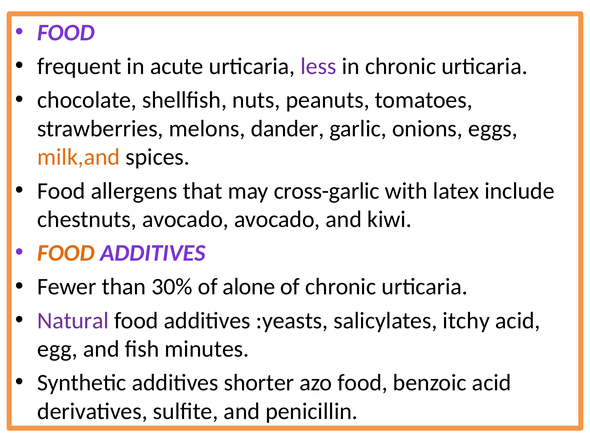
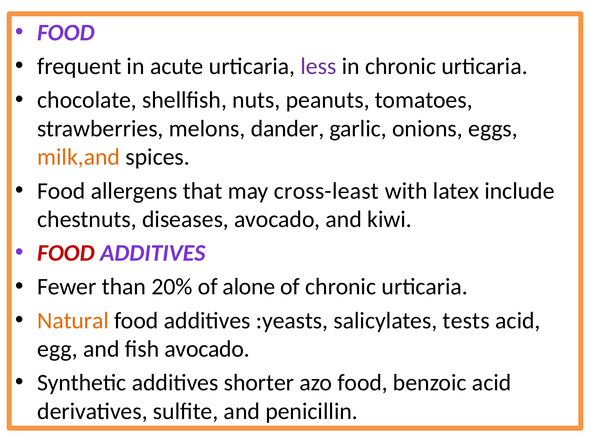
cross-garlic: cross-garlic -> cross-least
chestnuts avocado: avocado -> diseases
FOOD at (66, 253) colour: orange -> red
30%: 30% -> 20%
Natural colour: purple -> orange
itchy: itchy -> tests
fish minutes: minutes -> avocado
